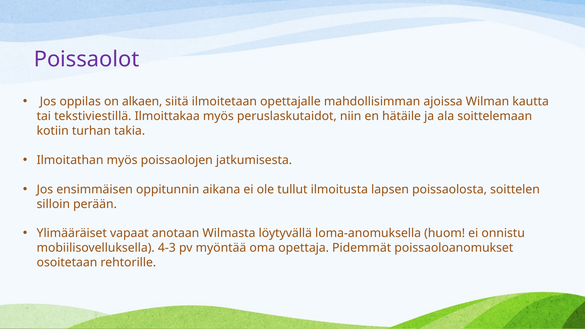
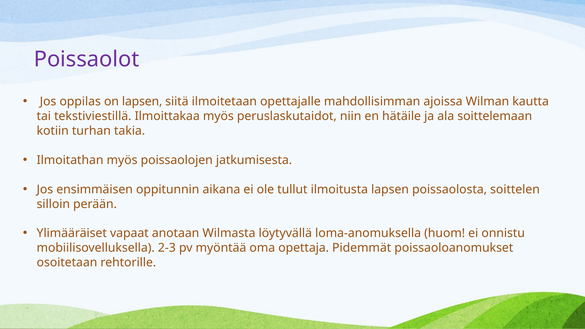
on alkaen: alkaen -> lapsen
4-3: 4-3 -> 2-3
